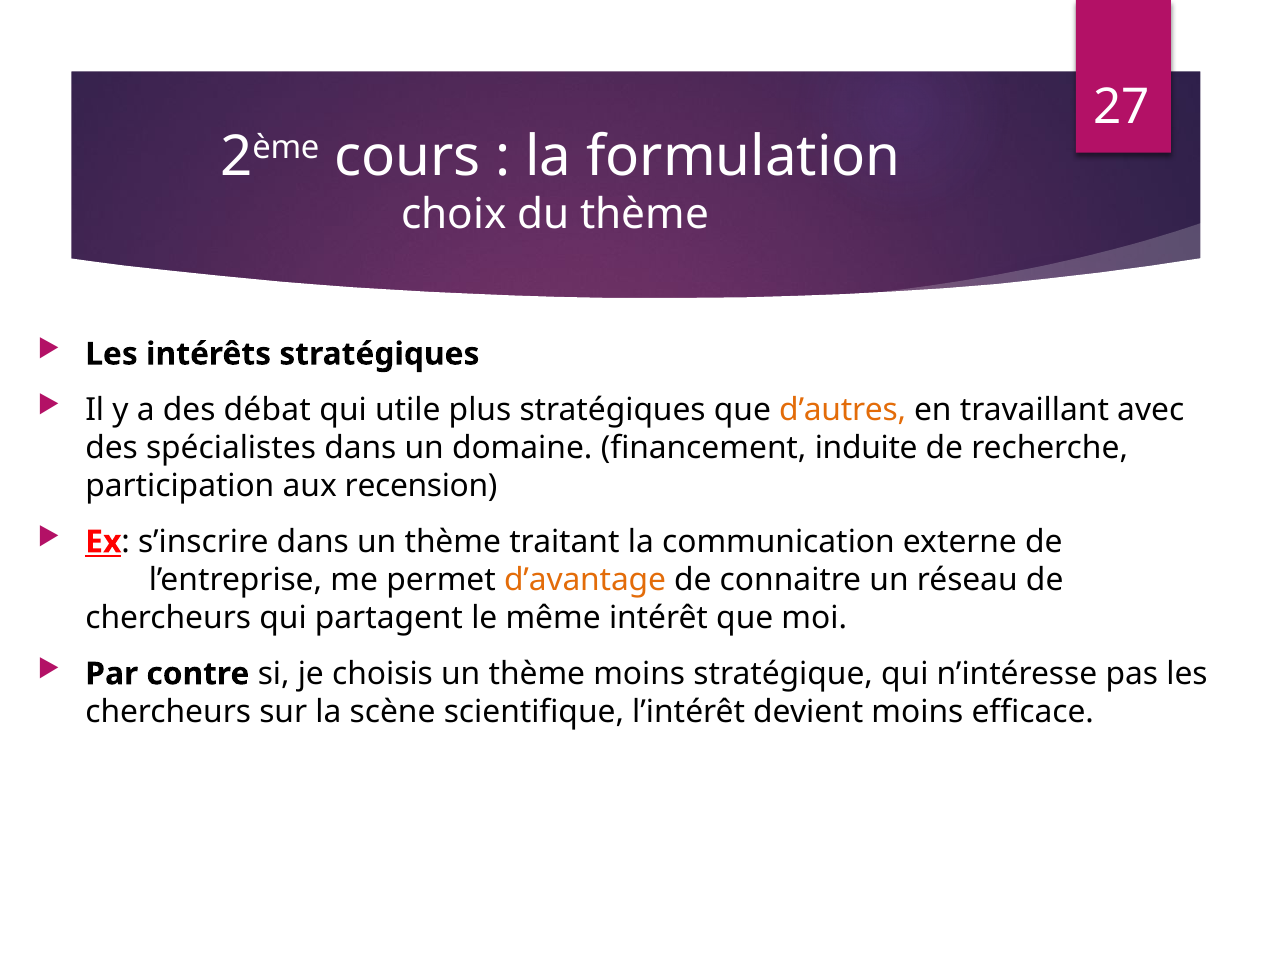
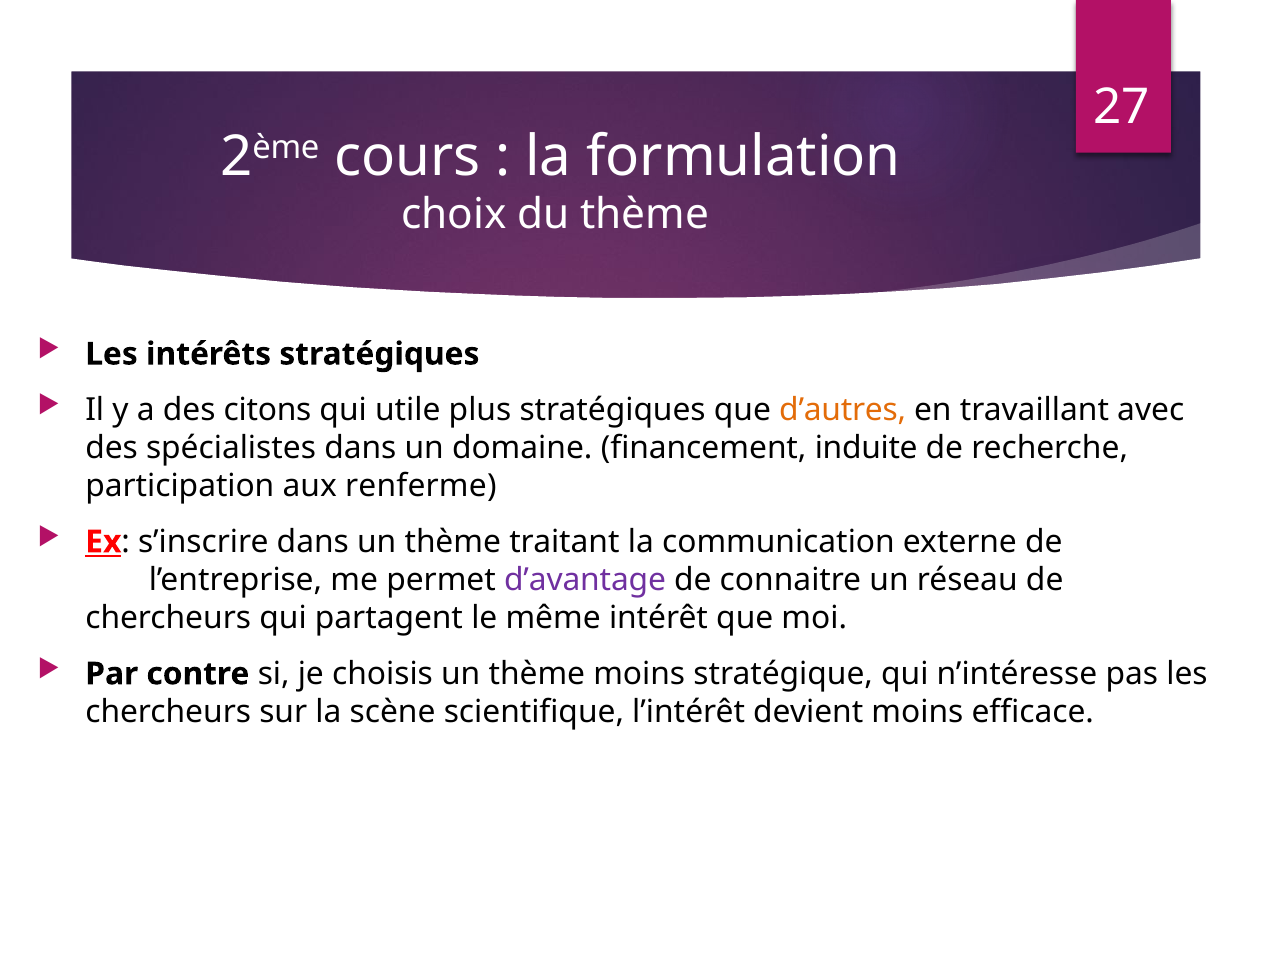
débat: débat -> citons
recension: recension -> renferme
d’avantage colour: orange -> purple
